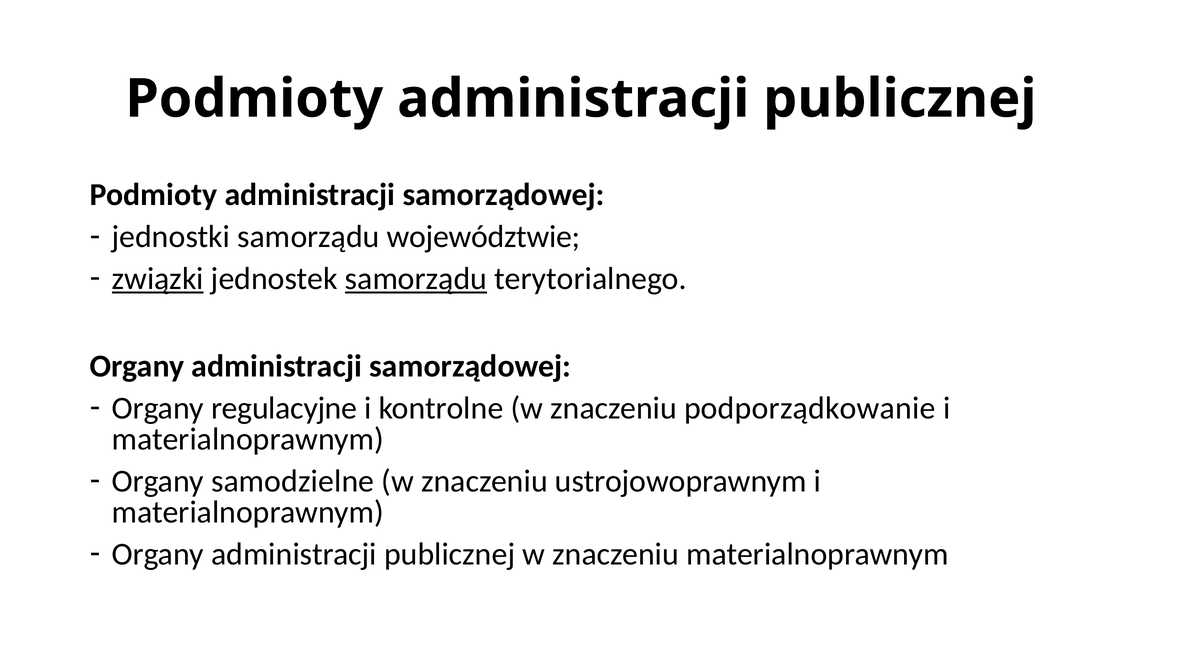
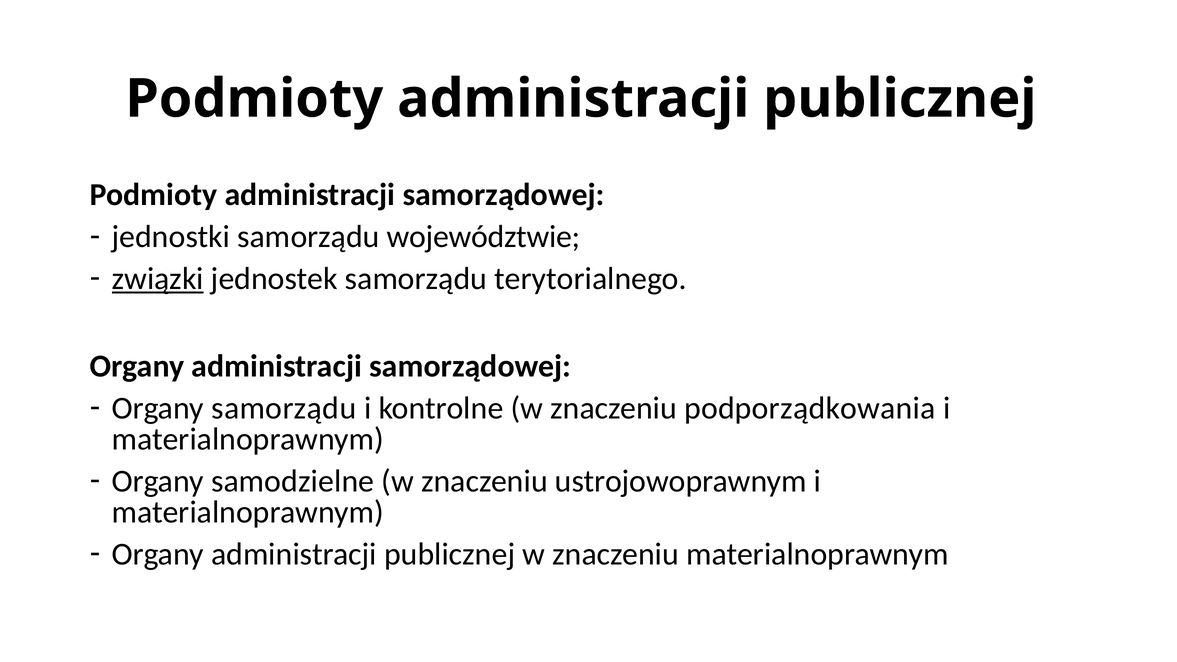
samorządu at (416, 279) underline: present -> none
Organy regulacyjne: regulacyjne -> samorządu
podporządkowanie: podporządkowanie -> podporządkowania
